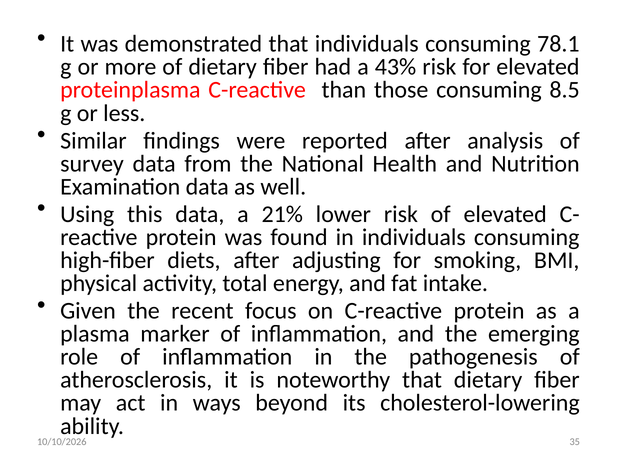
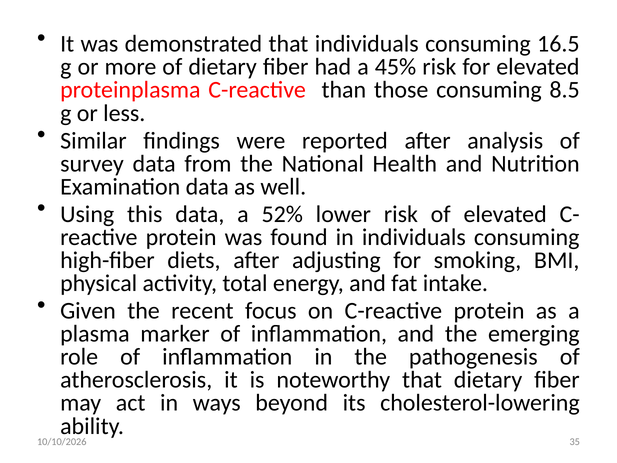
78.1: 78.1 -> 16.5
43%: 43% -> 45%
21%: 21% -> 52%
